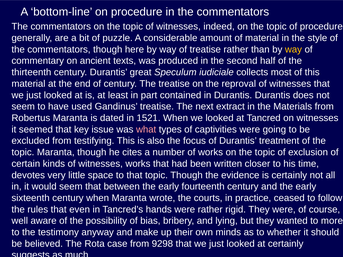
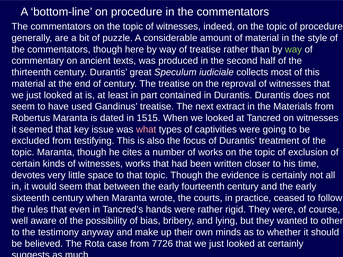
way at (293, 49) colour: yellow -> light green
1521: 1521 -> 1515
more: more -> other
9298: 9298 -> 7726
